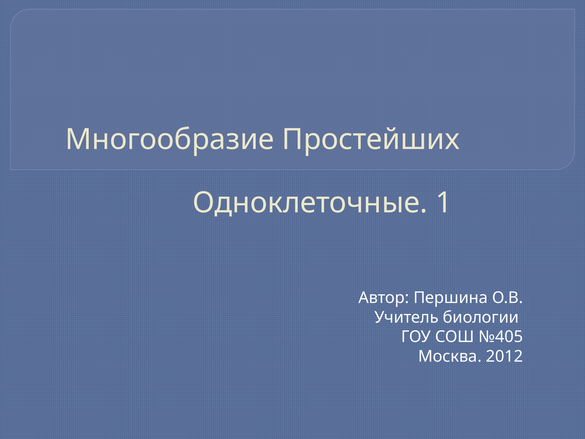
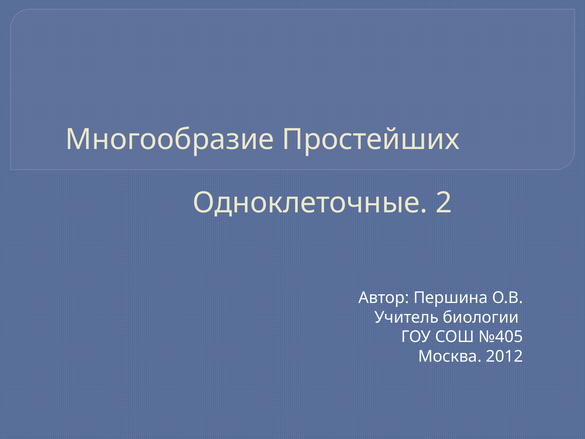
1: 1 -> 2
